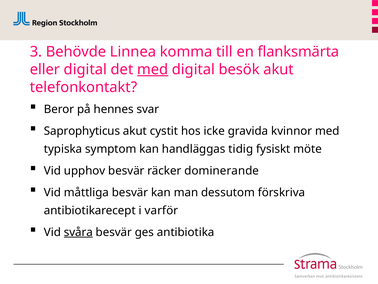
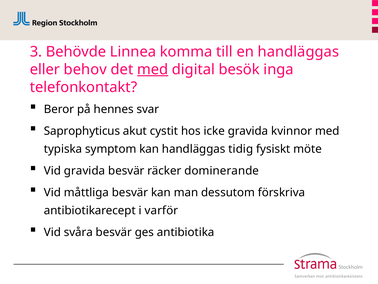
en flanksmärta: flanksmärta -> handläggas
eller digital: digital -> behov
besök akut: akut -> inga
Vid upphov: upphov -> gravida
svåra underline: present -> none
